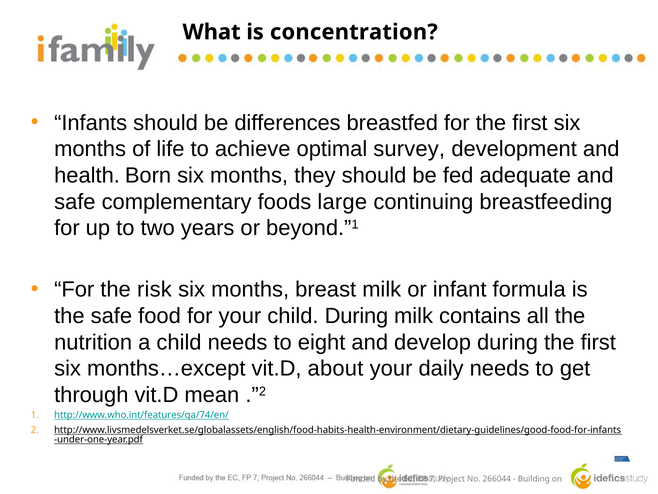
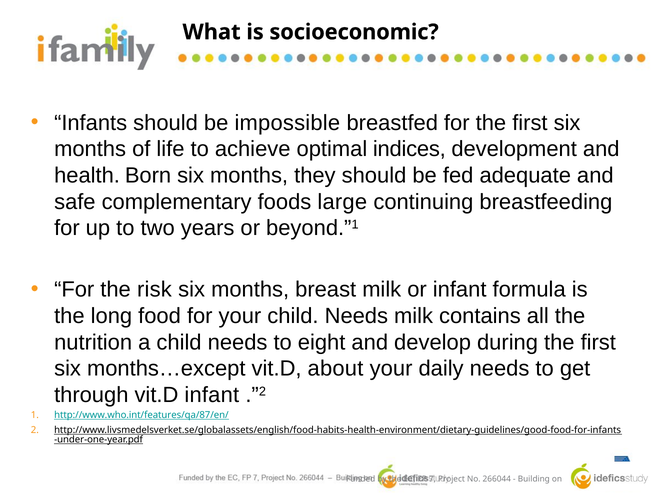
concentration: concentration -> socioeconomic
differences: differences -> impossible
survey: survey -> indices
the safe: safe -> long
your child During: During -> Needs
vit.D mean: mean -> infant
http://www.who.int/features/qa/74/en/: http://www.who.int/features/qa/74/en/ -> http://www.who.int/features/qa/87/en/
